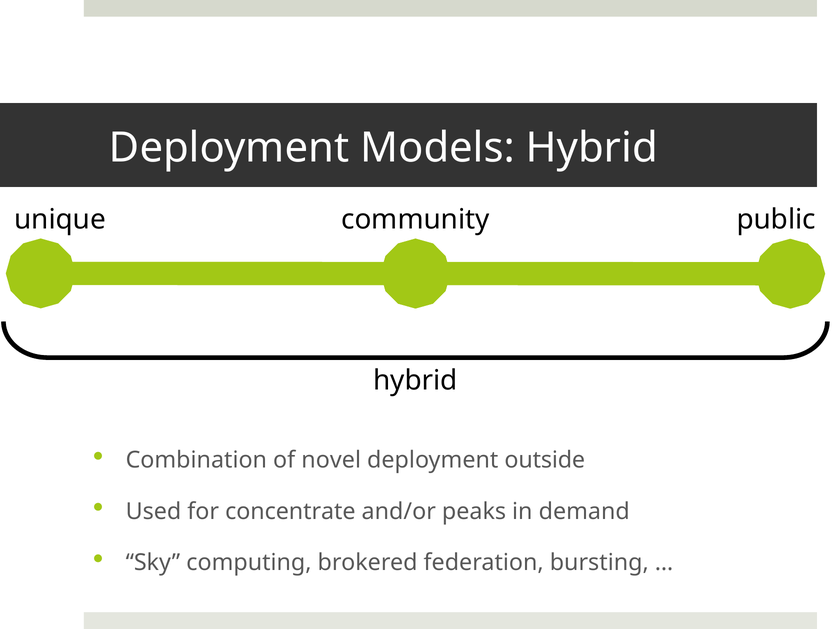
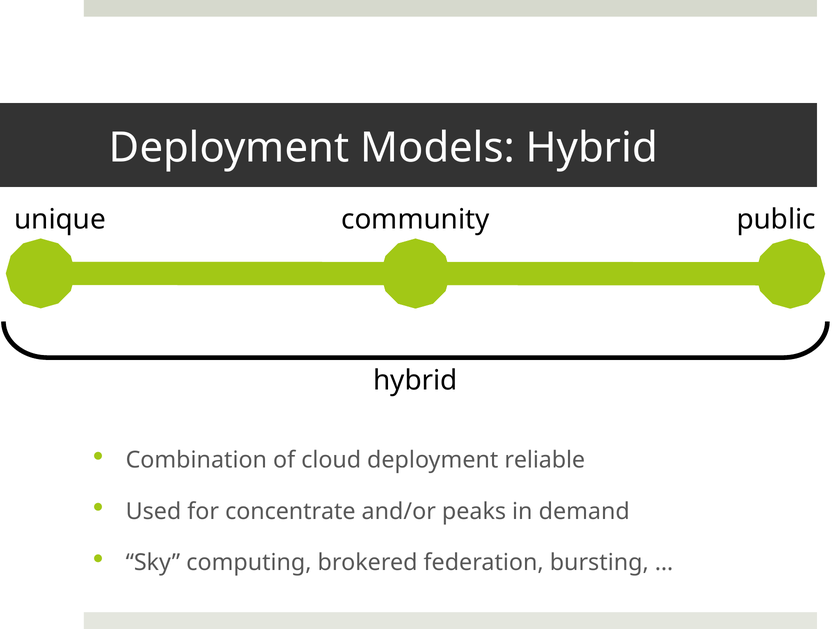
novel: novel -> cloud
outside: outside -> reliable
